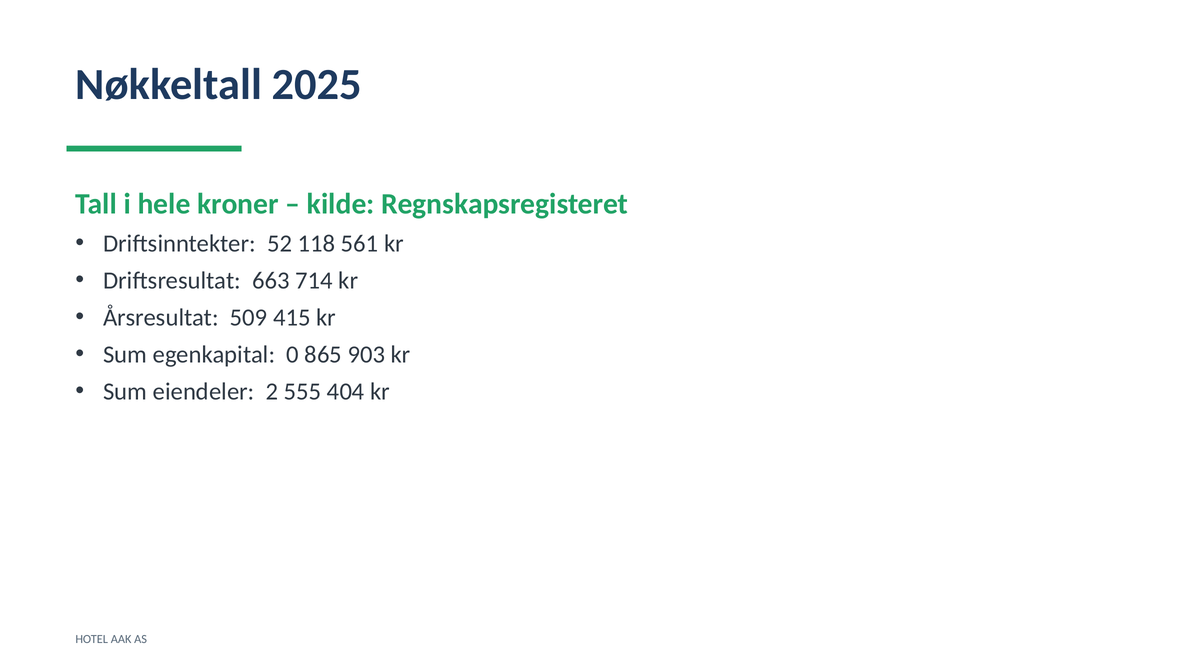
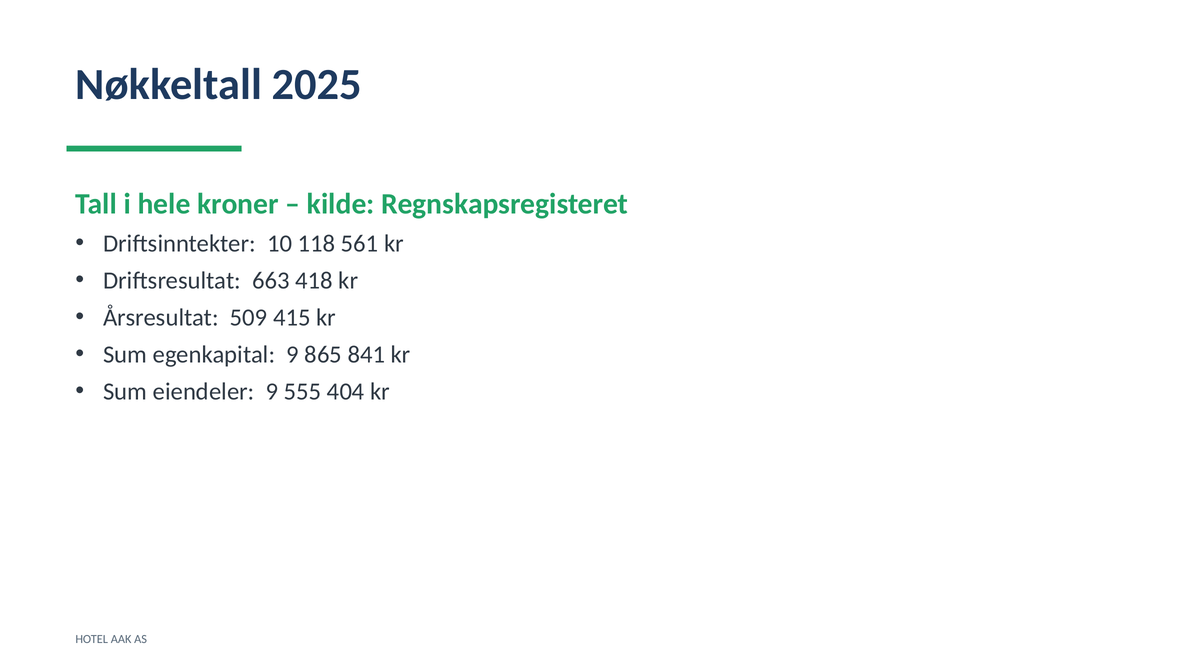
52: 52 -> 10
714: 714 -> 418
egenkapital 0: 0 -> 9
903: 903 -> 841
eiendeler 2: 2 -> 9
